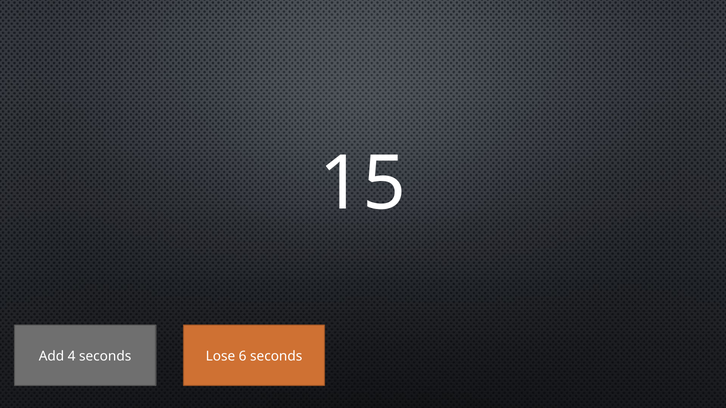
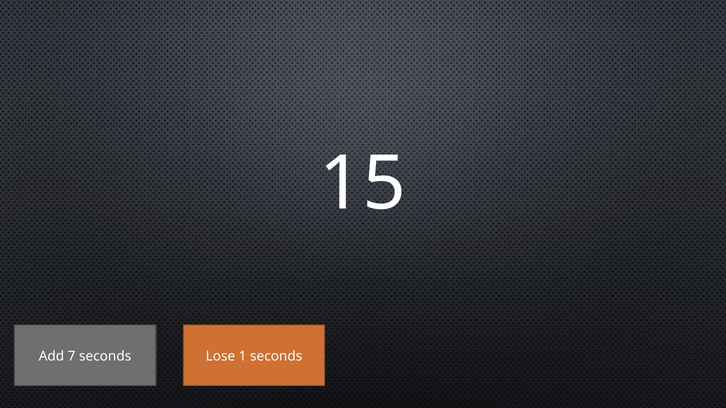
4: 4 -> 7
6: 6 -> 1
